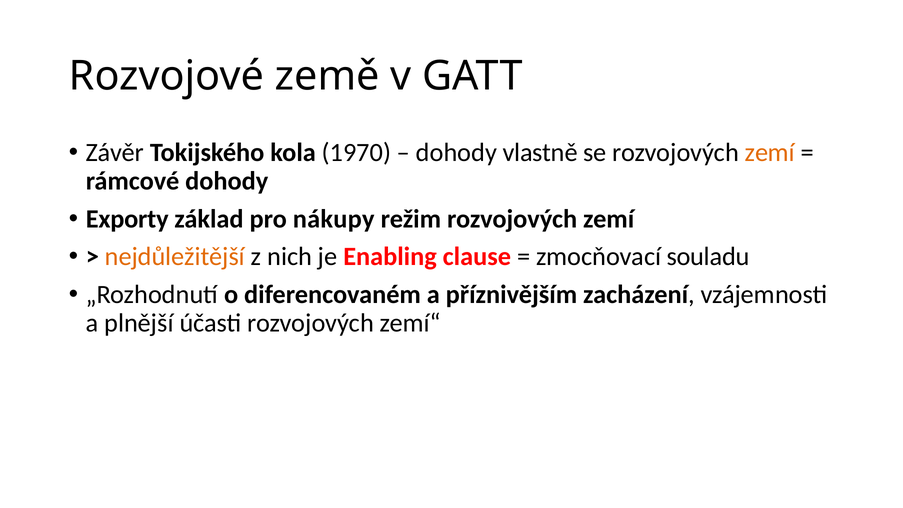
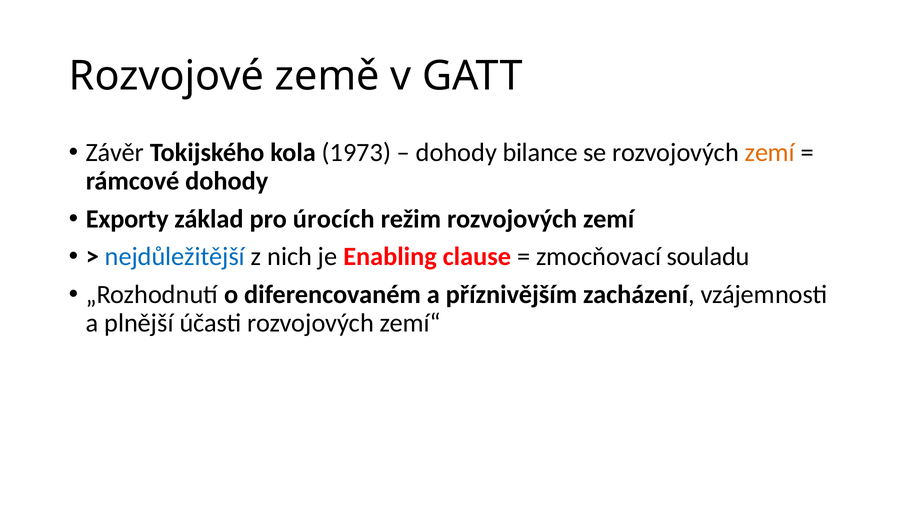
1970: 1970 -> 1973
vlastně: vlastně -> bilance
nákupy: nákupy -> úrocích
nejdůležitější colour: orange -> blue
